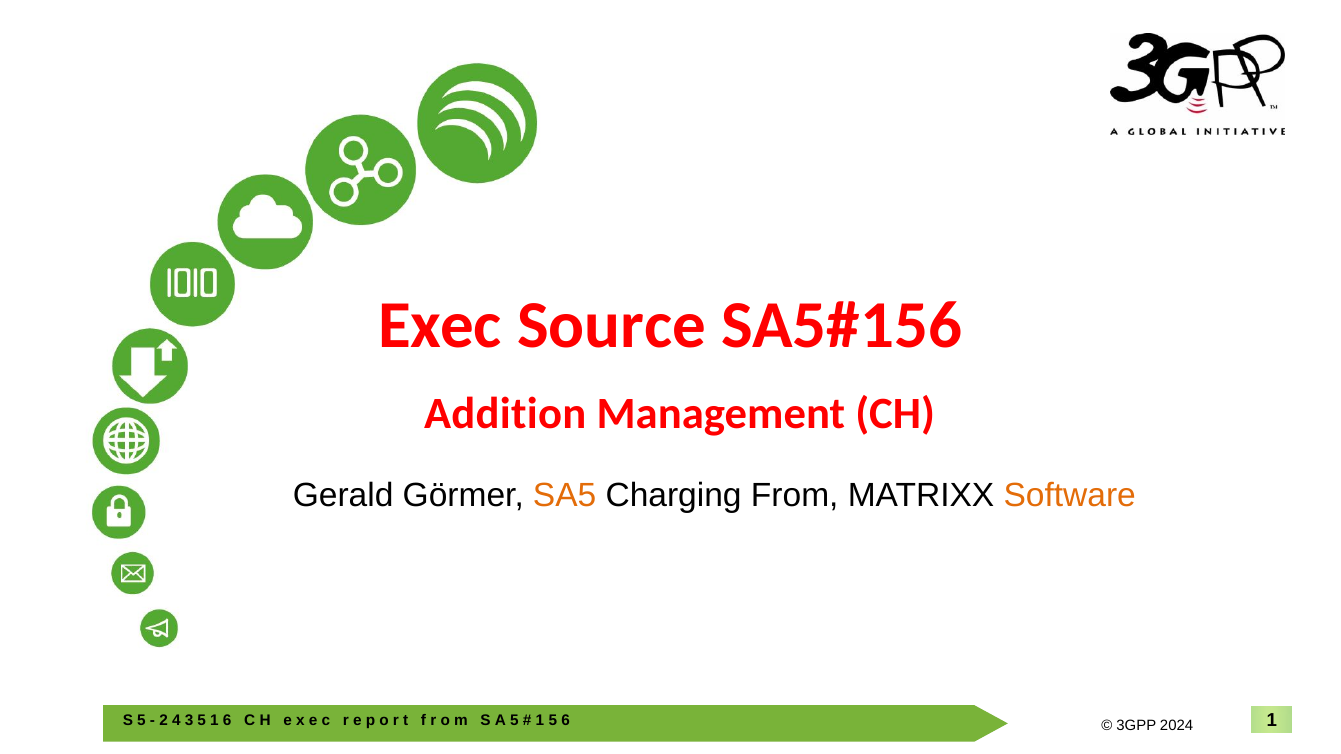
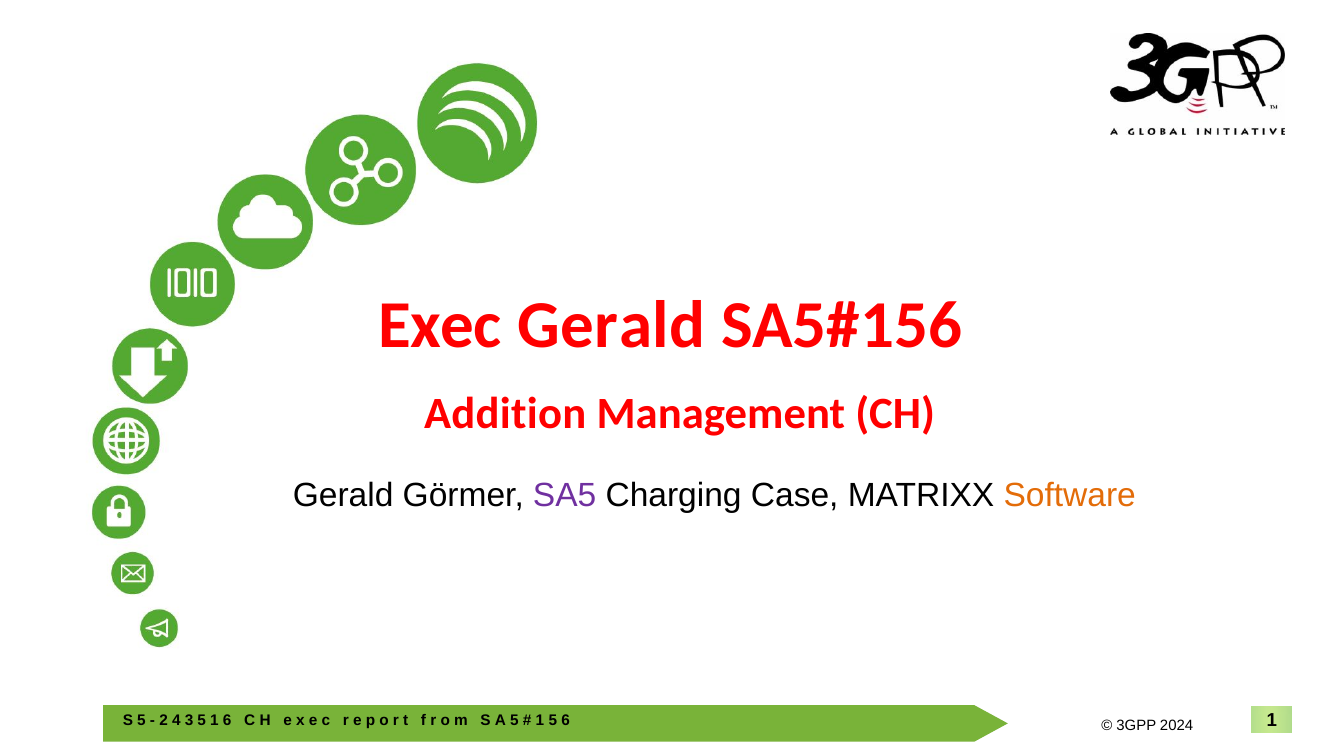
Exec Source: Source -> Gerald
SA5 colour: orange -> purple
From: From -> Case
